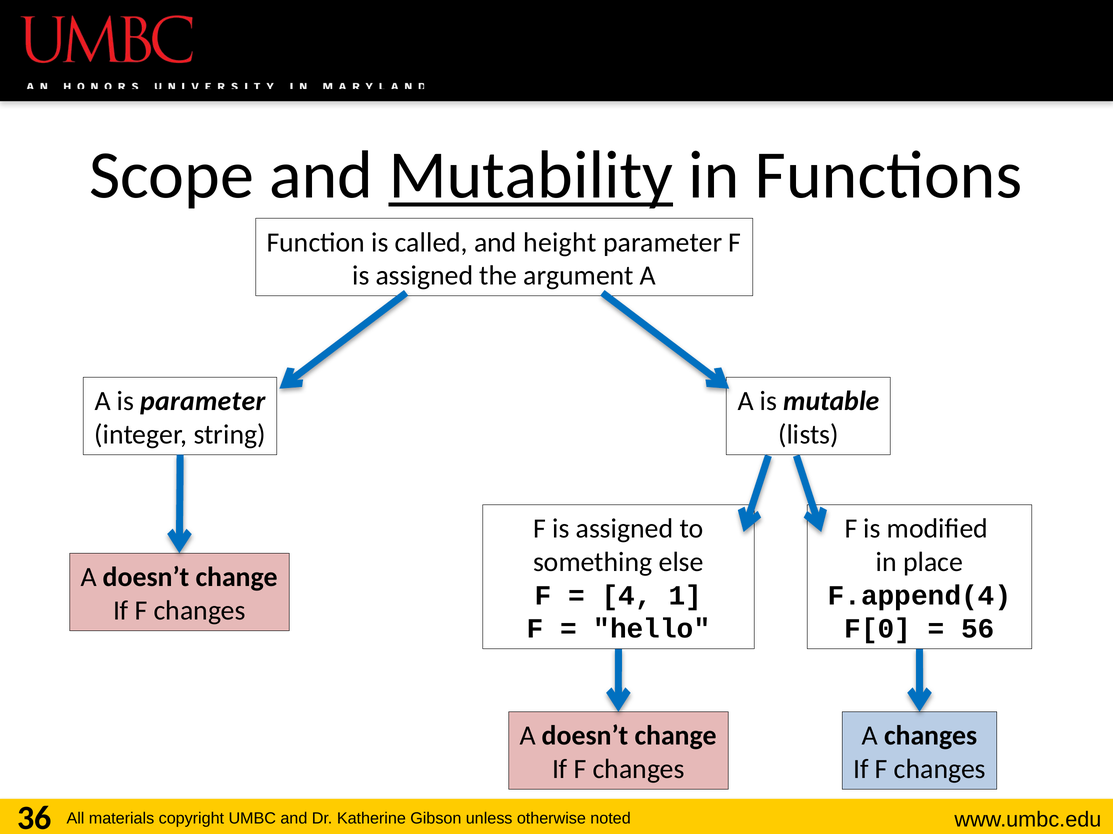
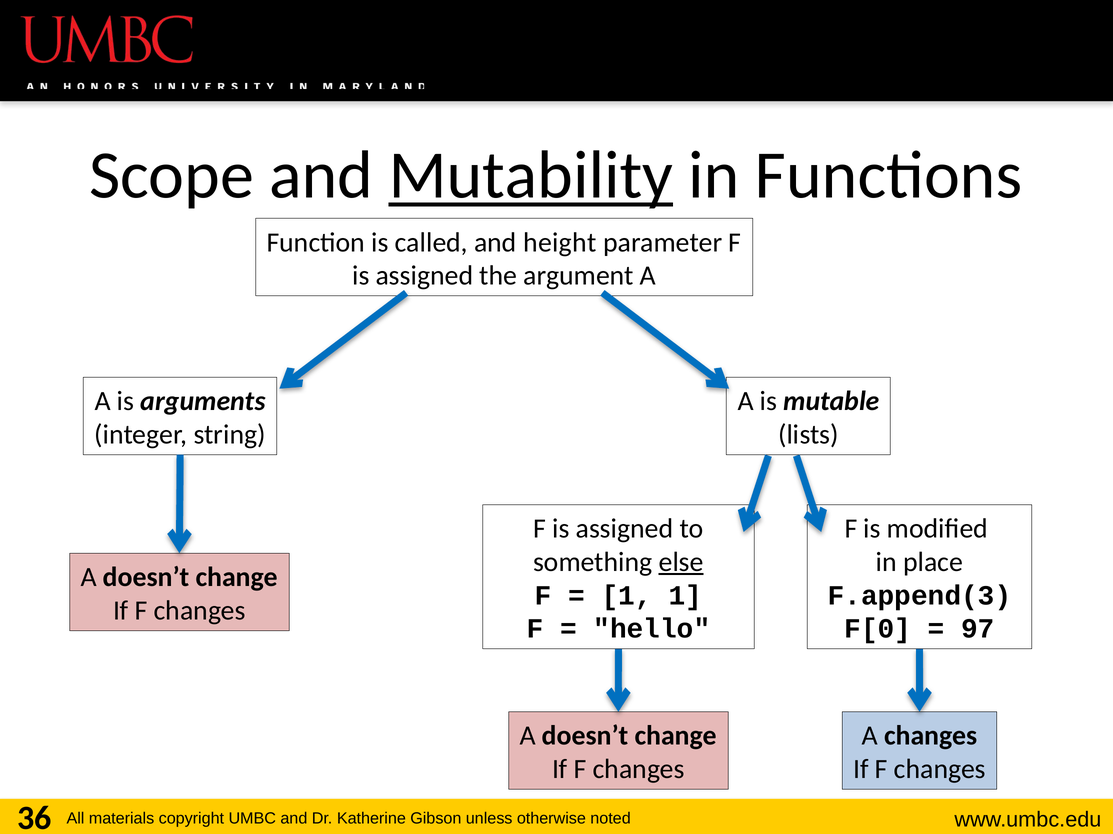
is parameter: parameter -> arguments
else underline: none -> present
4 at (627, 596): 4 -> 1
F.append(4: F.append(4 -> F.append(3
56: 56 -> 97
